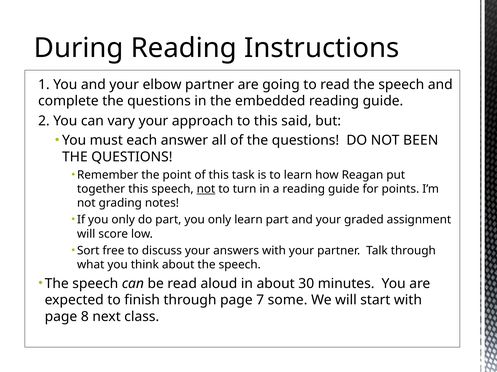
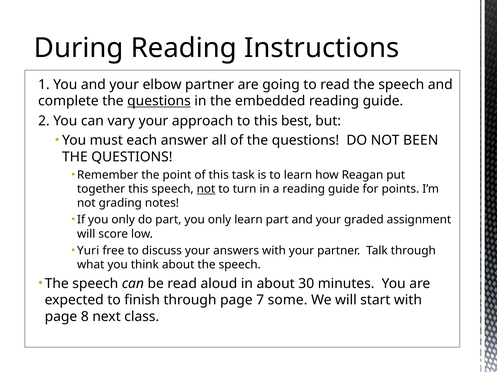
questions at (159, 101) underline: none -> present
said: said -> best
Sort: Sort -> Yuri
